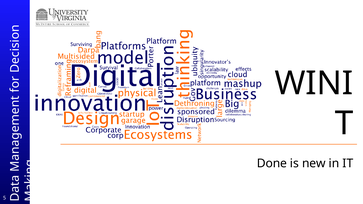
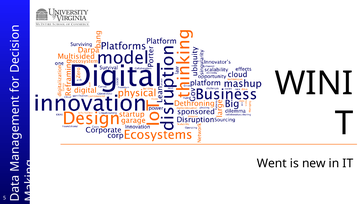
Done: Done -> Went
